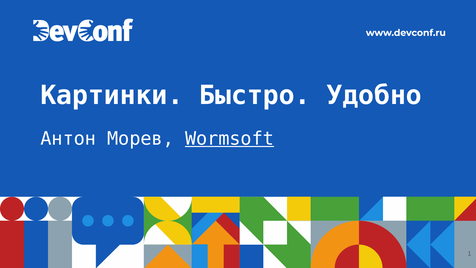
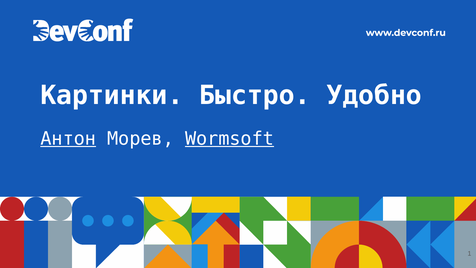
Антон underline: none -> present
